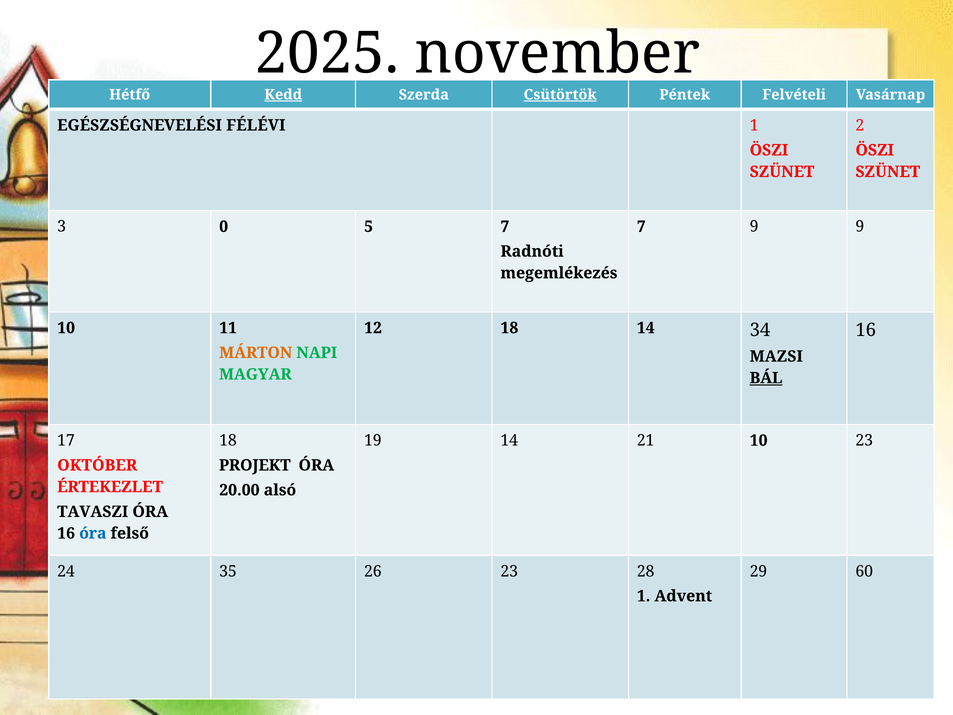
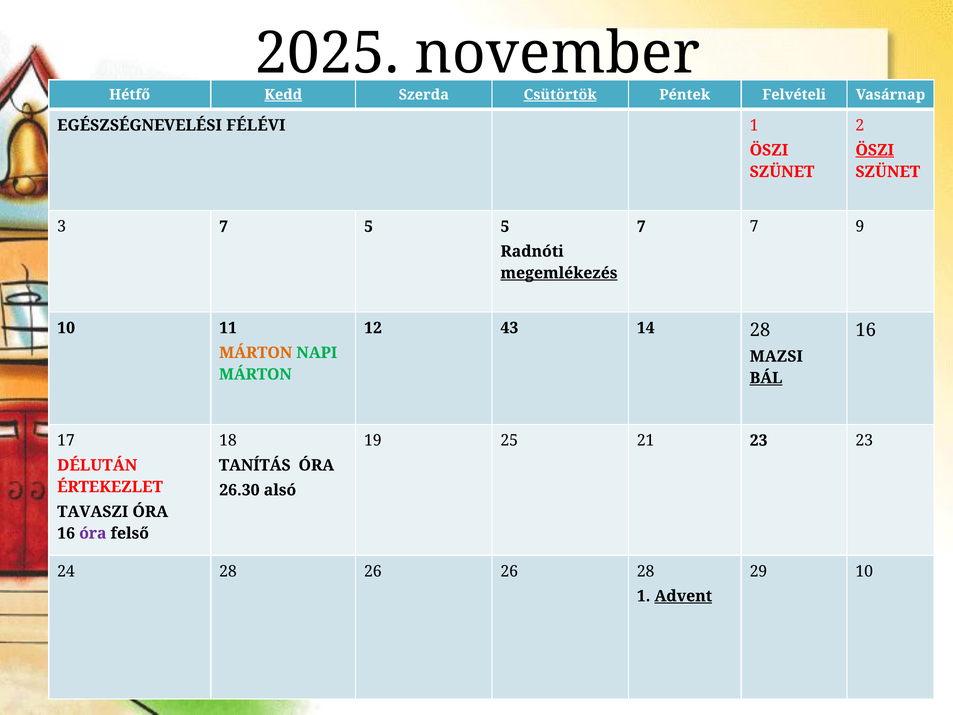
ÖSZI at (875, 150) underline: none -> present
3 0: 0 -> 7
5 7: 7 -> 5
7 9: 9 -> 7
megemlékezés underline: none -> present
12 18: 18 -> 43
14 34: 34 -> 28
MAGYAR at (255, 374): MAGYAR -> MÁRTON
19 14: 14 -> 25
21 10: 10 -> 23
OKTÓBER: OKTÓBER -> DÉLUTÁN
PROJEKT: PROJEKT -> TANÍTÁS
20.00: 20.00 -> 26.30
óra at (93, 533) colour: blue -> purple
24 35: 35 -> 28
26 23: 23 -> 26
29 60: 60 -> 10
Advent underline: none -> present
